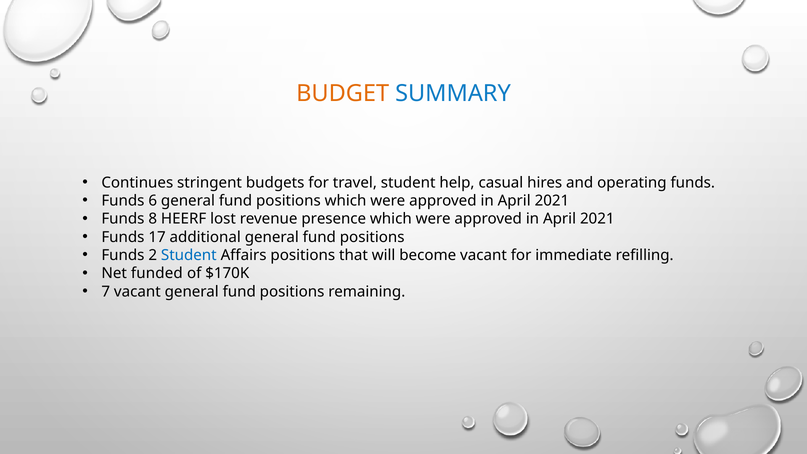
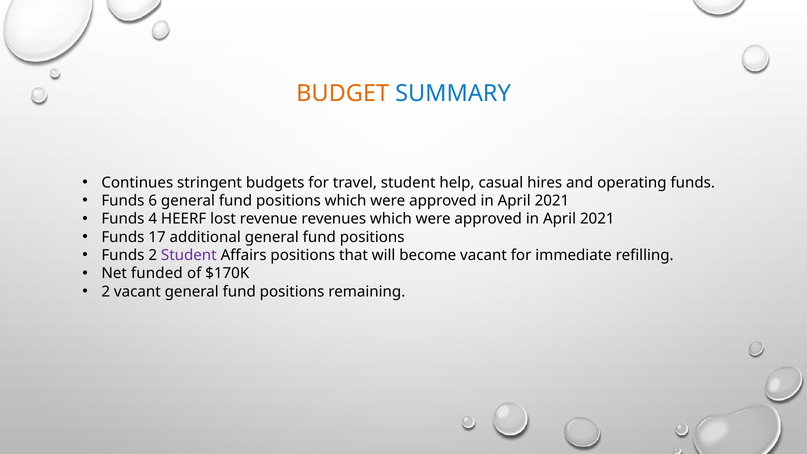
8: 8 -> 4
presence: presence -> revenues
Student at (189, 255) colour: blue -> purple
7 at (106, 292): 7 -> 2
